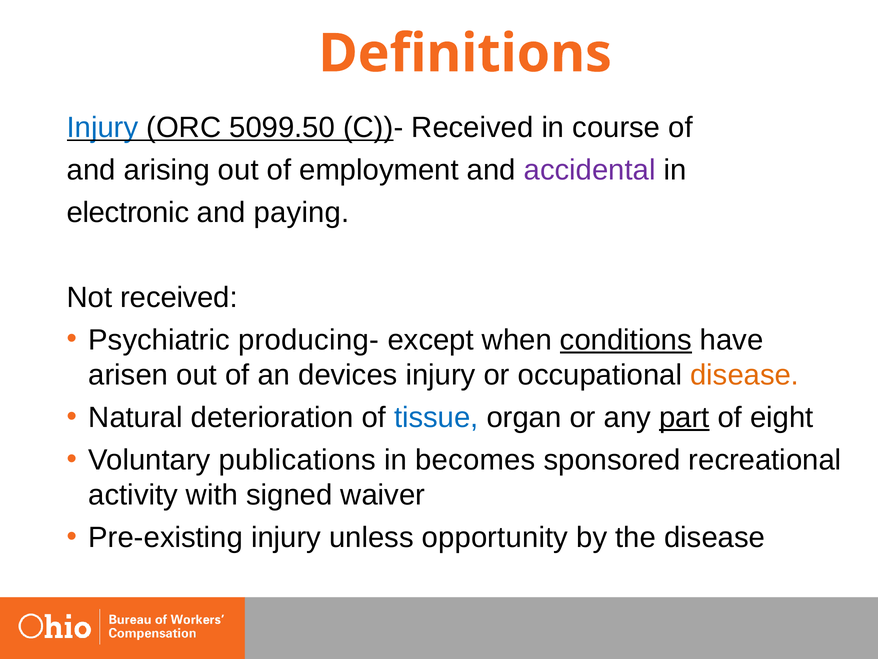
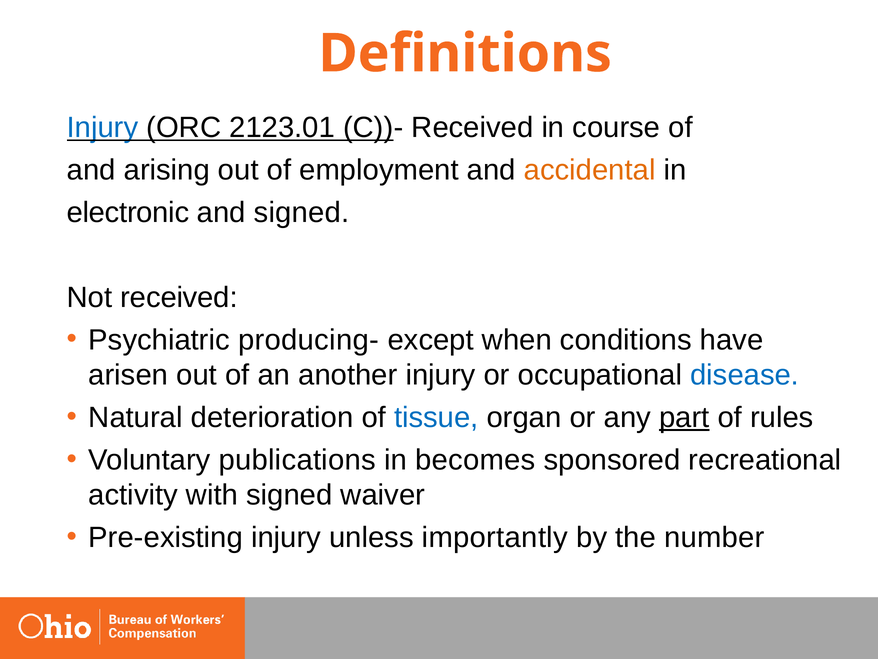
5099.50: 5099.50 -> 2123.01
accidental colour: purple -> orange
and paying: paying -> signed
conditions underline: present -> none
devices: devices -> another
disease at (745, 375) colour: orange -> blue
eight: eight -> rules
opportunity: opportunity -> importantly
the disease: disease -> number
